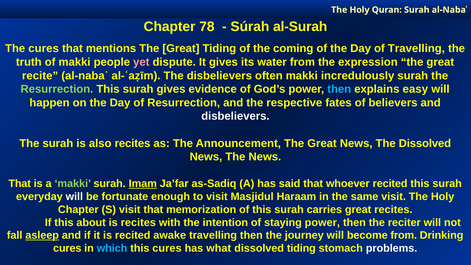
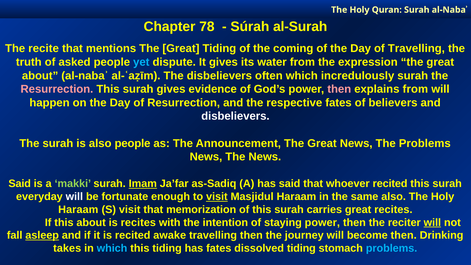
The cures: cures -> recite
of makki: makki -> asked
yet colour: pink -> light blue
recite at (40, 76): recite -> about
often makki: makki -> which
Resurrection at (57, 89) colour: light green -> pink
then at (339, 89) colour: light blue -> pink
explains easy: easy -> from
also recites: recites -> people
The Dissolved: Dissolved -> Problems
That at (20, 184): That -> Said
visit at (217, 197) underline: none -> present
same visit: visit -> also
Chapter at (78, 209): Chapter -> Haraam
will at (432, 222) underline: none -> present
become from: from -> then
cures at (67, 248): cures -> takes
this cures: cures -> tiding
has what: what -> fates
problems at (392, 248) colour: white -> light blue
